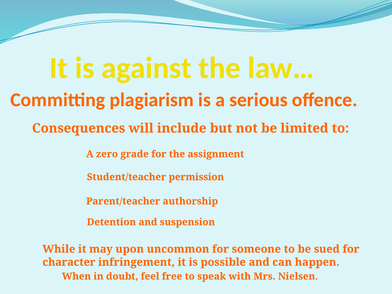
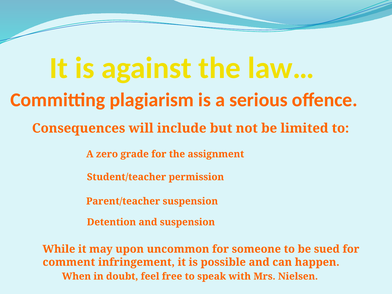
Parent/teacher authorship: authorship -> suspension
character: character -> comment
